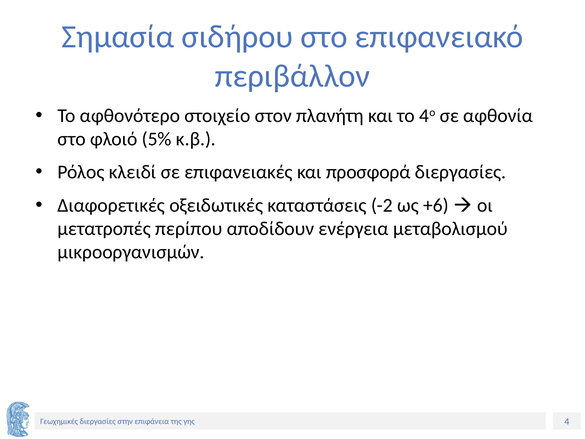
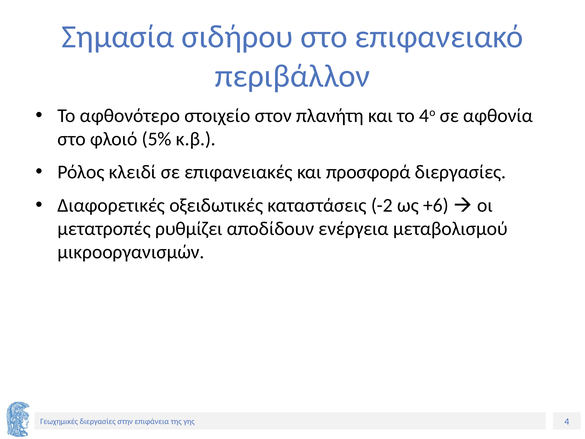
περίπου: περίπου -> ρυθμίζει
